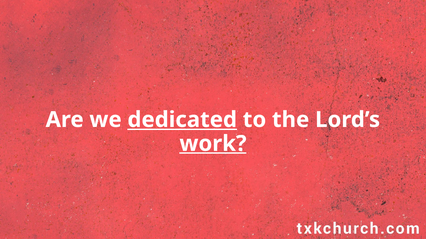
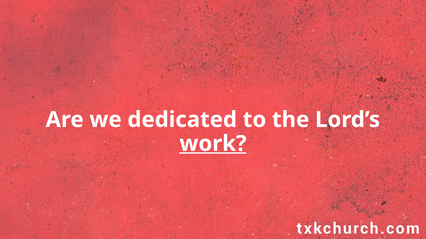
dedicated underline: present -> none
